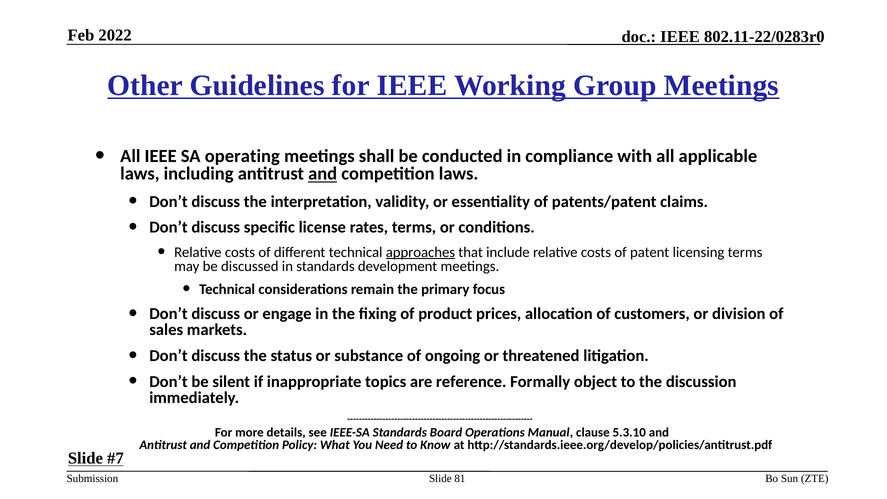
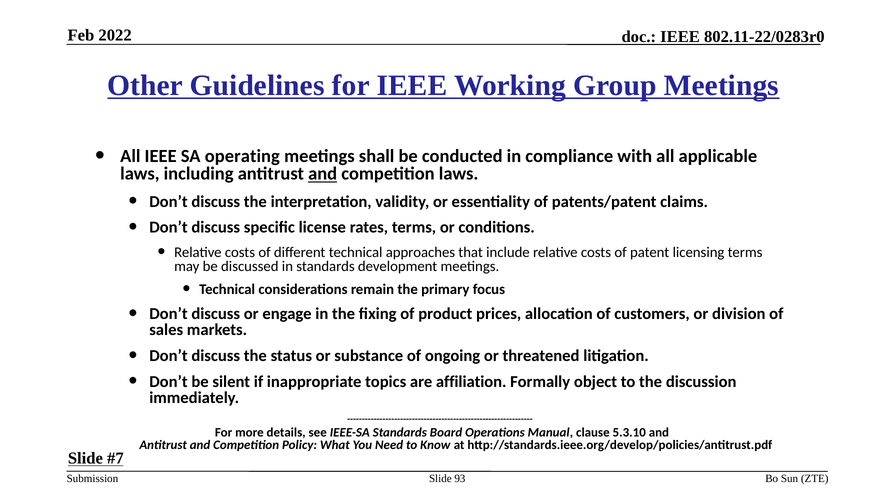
approaches underline: present -> none
reference: reference -> affiliation
81: 81 -> 93
